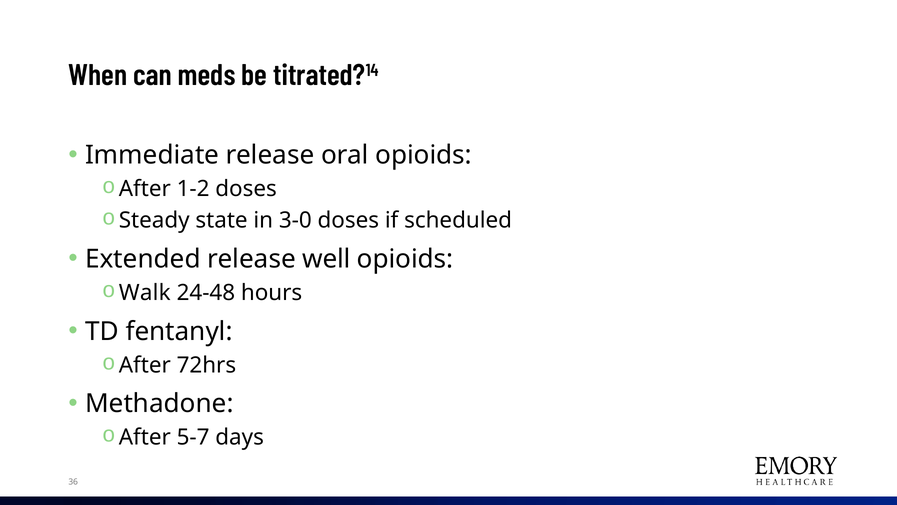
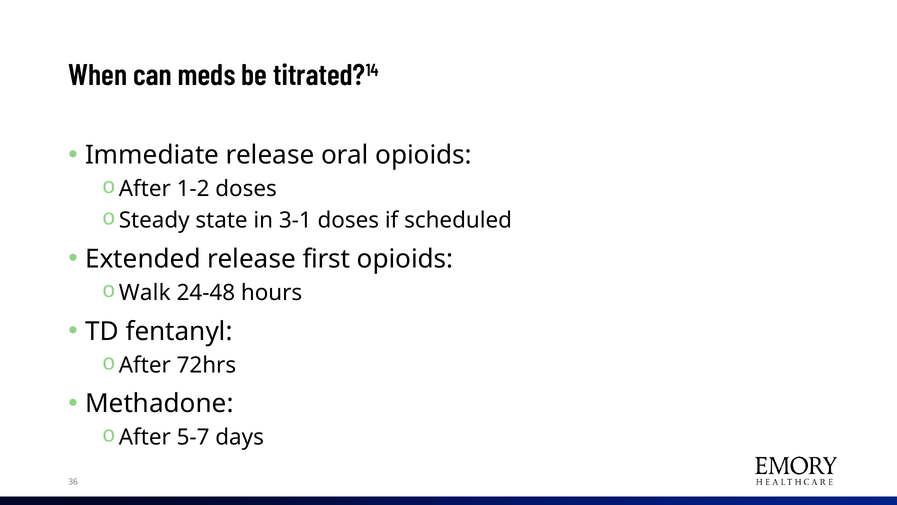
3-0: 3-0 -> 3-1
well: well -> first
